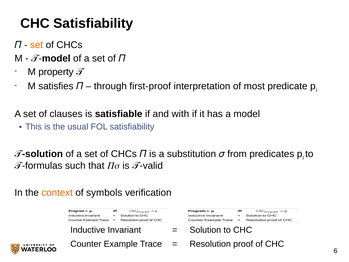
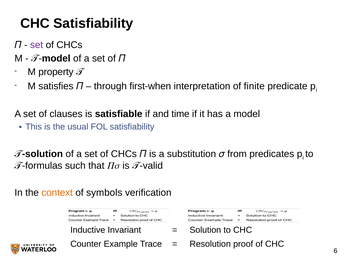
set at (37, 45) colour: orange -> purple
first-proof: first-proof -> first-when
most: most -> finite
with: with -> time
